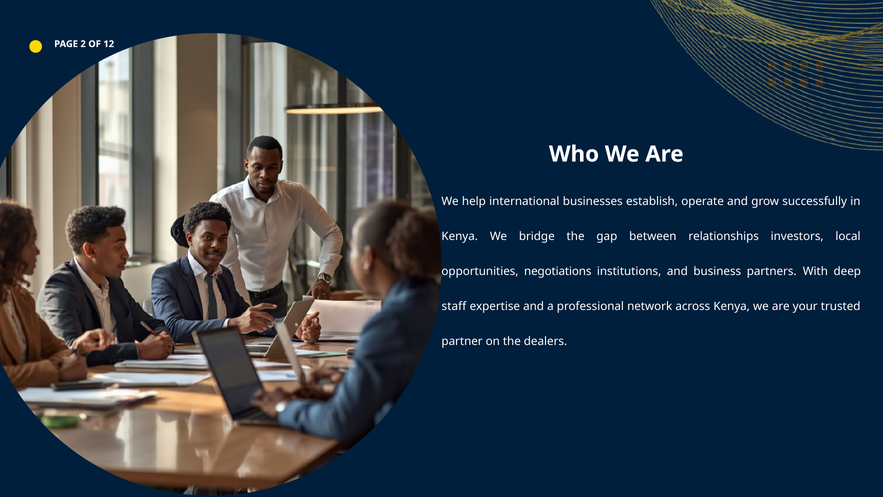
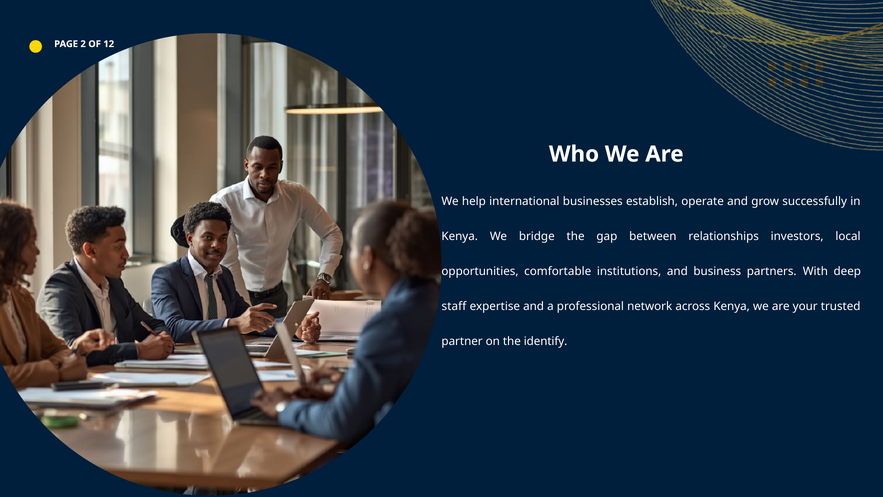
negotiations: negotiations -> comfortable
dealers: dealers -> identify
